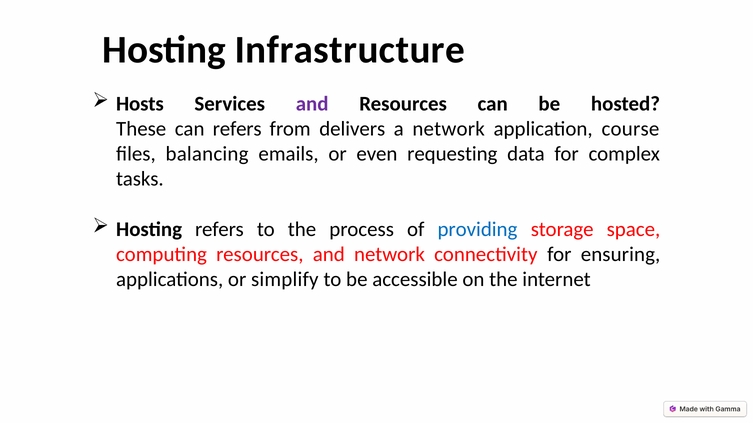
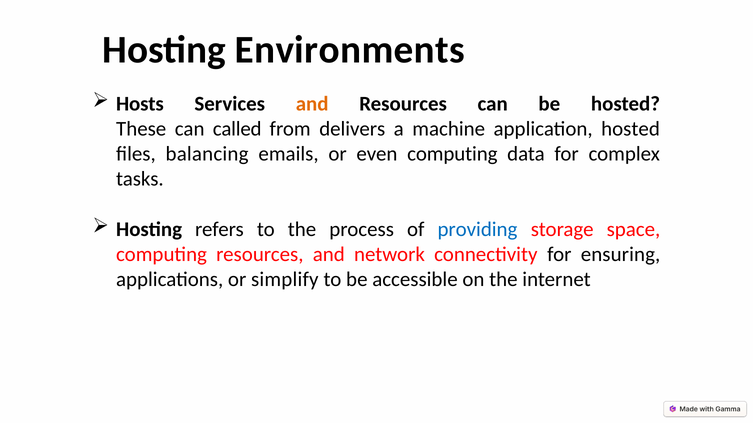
Infrastructure: Infrastructure -> Environments
and at (312, 104) colour: purple -> orange
can refers: refers -> called
a network: network -> machine
application course: course -> hosted
even requesting: requesting -> computing
